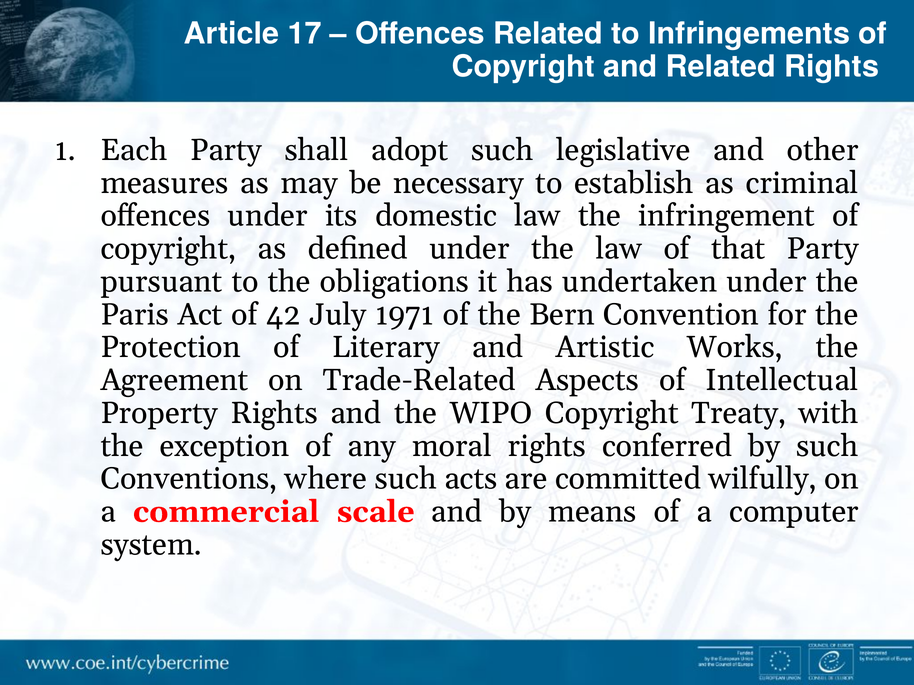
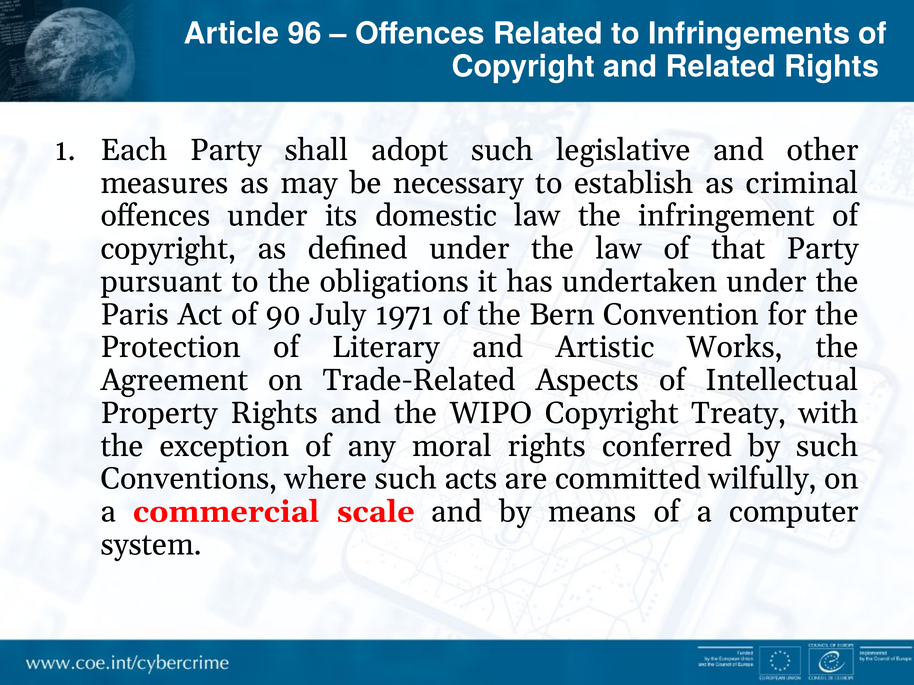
17: 17 -> 96
42: 42 -> 90
